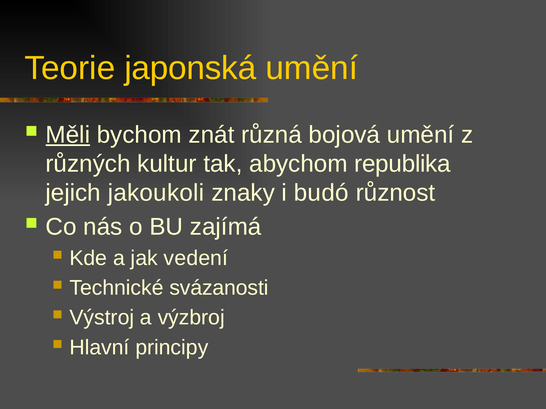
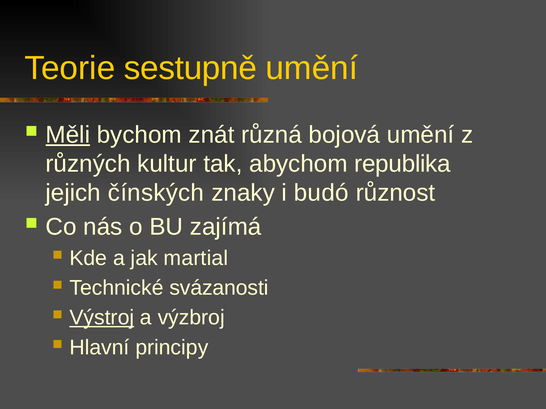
japonská: japonská -> sestupně
jakoukoli: jakoukoli -> čínských
vedení: vedení -> martial
Výstroj underline: none -> present
